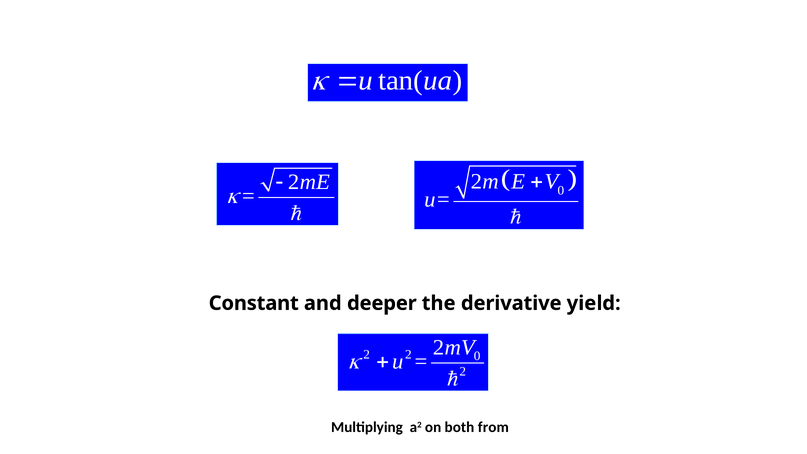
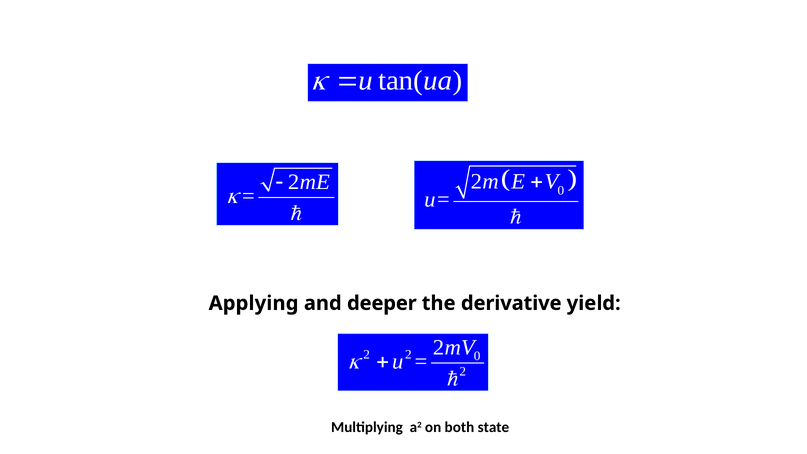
Constant: Constant -> Applying
from: from -> state
